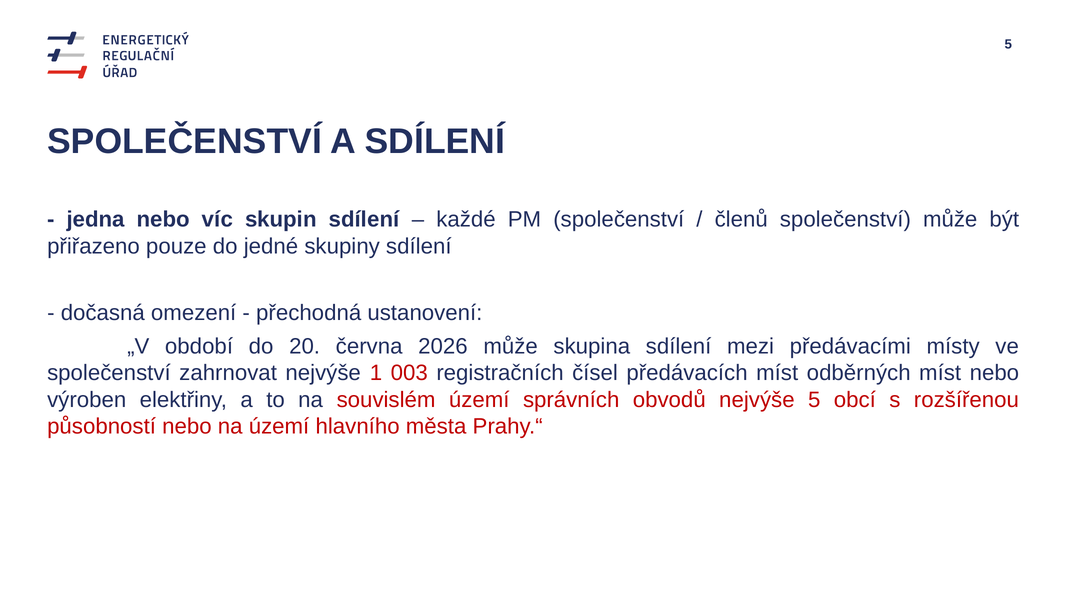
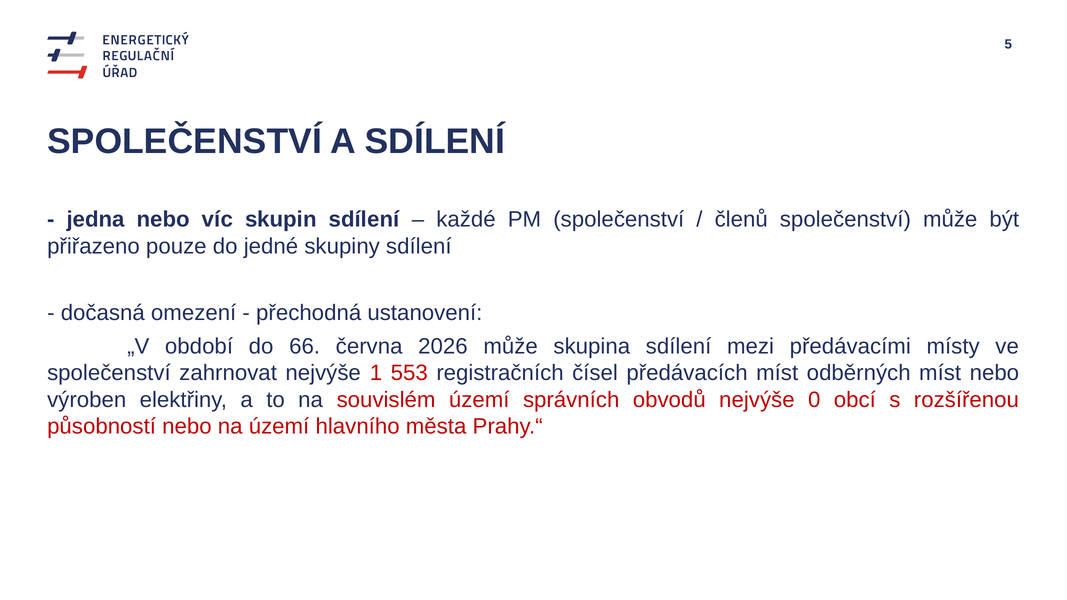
20: 20 -> 66
003: 003 -> 553
nejvýše 5: 5 -> 0
